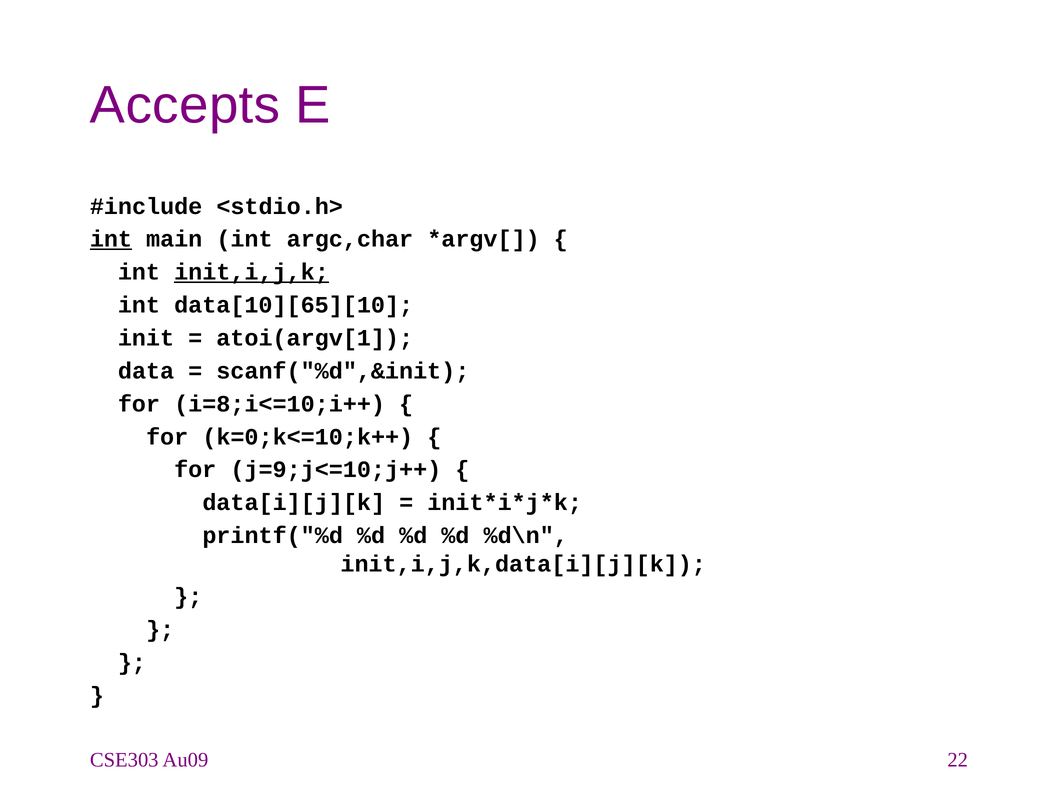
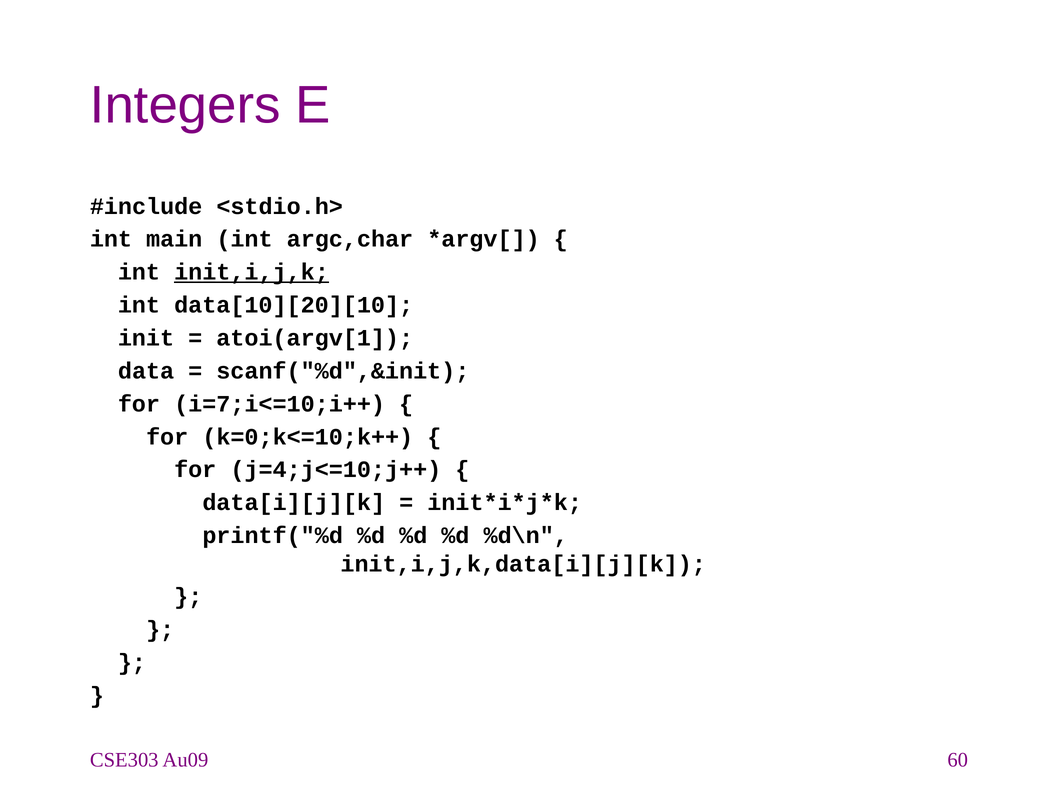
Accepts: Accepts -> Integers
int at (111, 239) underline: present -> none
data[10][65][10: data[10][65][10 -> data[10][20][10
i=8;i<=10;i++: i=8;i<=10;i++ -> i=7;i<=10;i++
j=9;j<=10;j++: j=9;j<=10;j++ -> j=4;j<=10;j++
22: 22 -> 60
